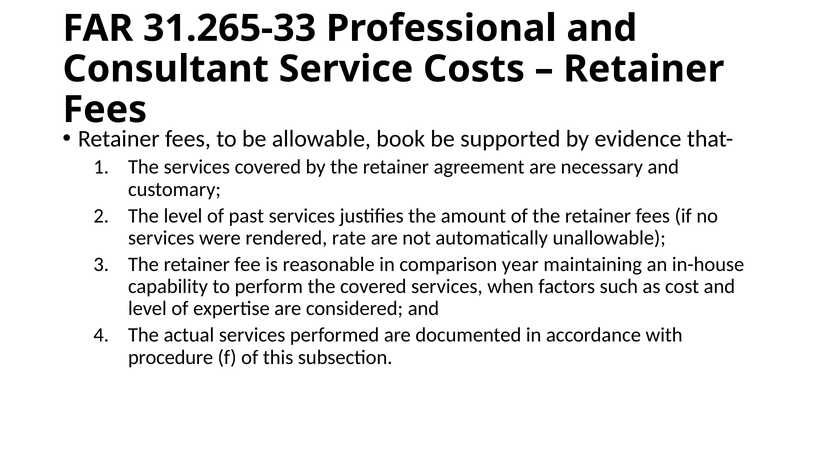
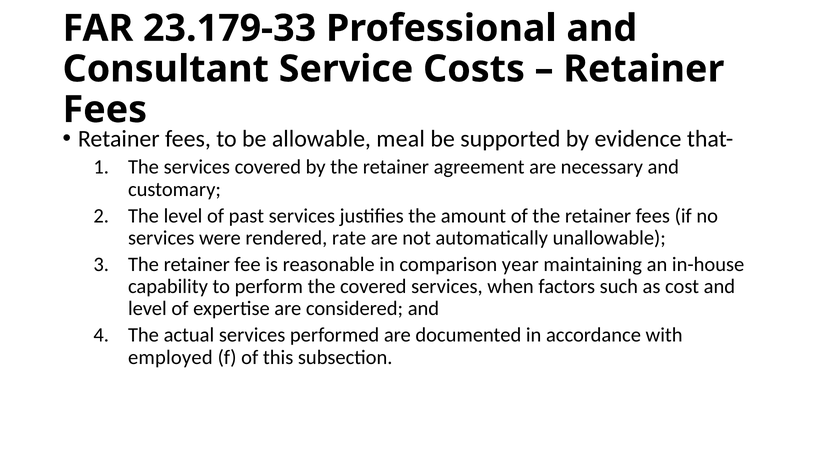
31.265-33: 31.265-33 -> 23.179-33
book: book -> meal
procedure: procedure -> employed
